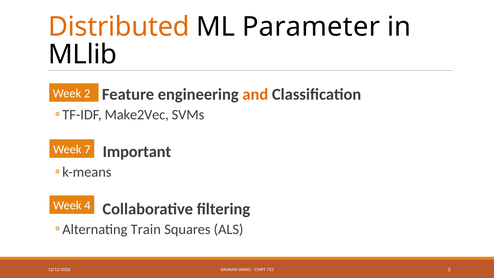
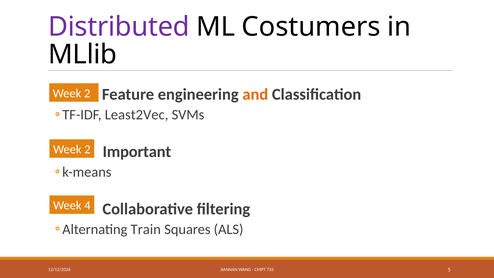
Distributed colour: orange -> purple
Parameter: Parameter -> Costumers
Make2Vec: Make2Vec -> Least2Vec
7 at (87, 149): 7 -> 2
